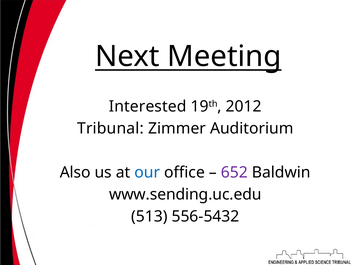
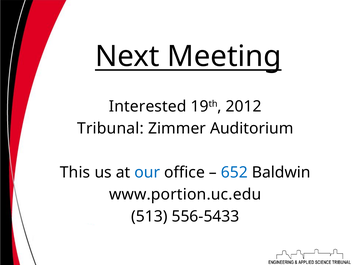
Also: Also -> This
652 colour: purple -> blue
www.sending.uc.edu: www.sending.uc.edu -> www.portion.uc.edu
556-5432: 556-5432 -> 556-5433
